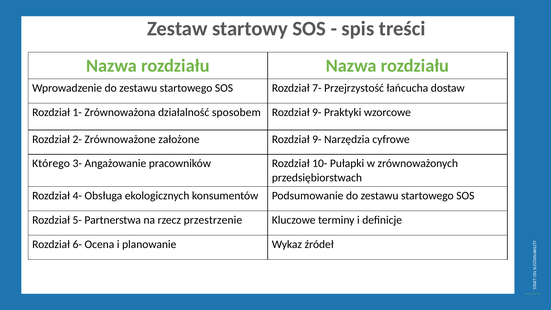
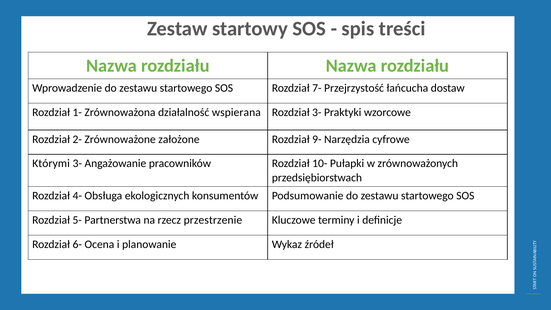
sposobem: sposobem -> wspierana
9- at (317, 112): 9- -> 3-
Którego: Którego -> Którymi
